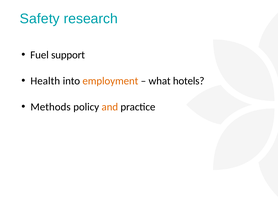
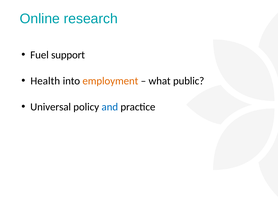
Safety: Safety -> Online
hotels: hotels -> public
Methods: Methods -> Universal
and colour: orange -> blue
